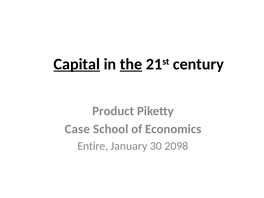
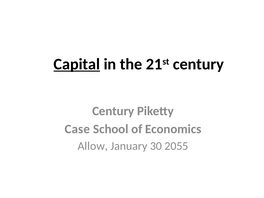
the underline: present -> none
Product at (113, 111): Product -> Century
Entire: Entire -> Allow
2098: 2098 -> 2055
